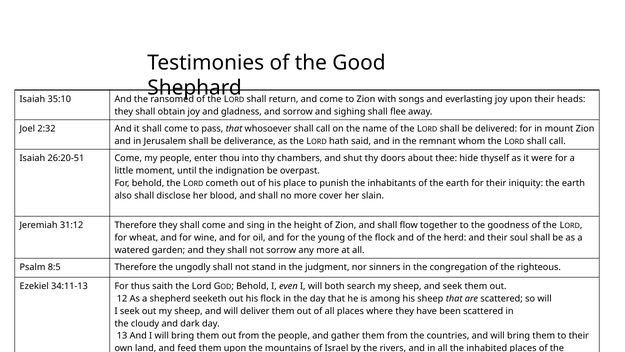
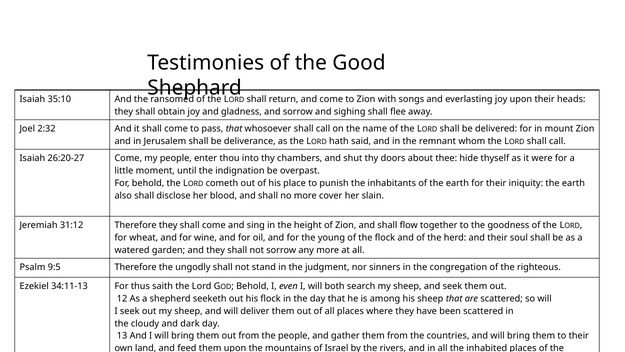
26:20-51: 26:20-51 -> 26:20-27
8:5: 8:5 -> 9:5
